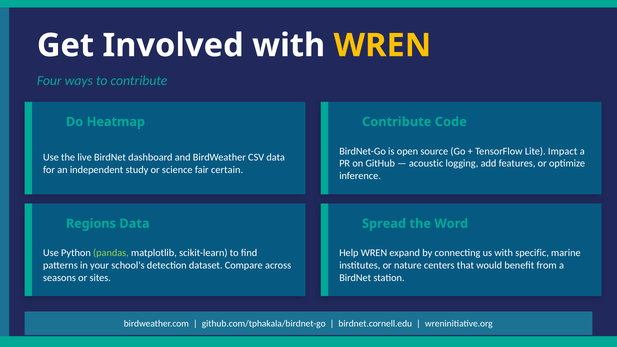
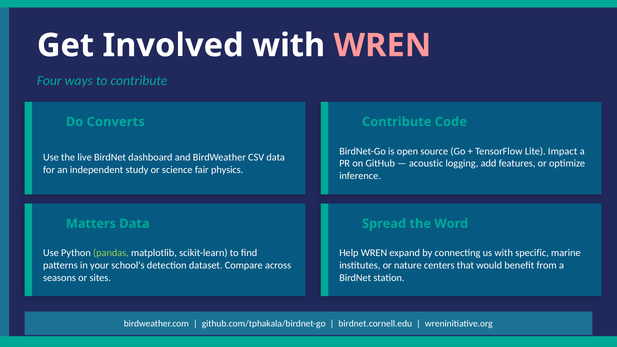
WREN at (382, 45) colour: yellow -> pink
Heatmap: Heatmap -> Converts
certain: certain -> physics
Regions: Regions -> Matters
